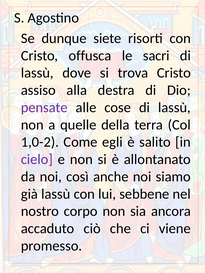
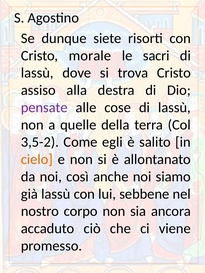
offusca: offusca -> morale
1,0-2: 1,0-2 -> 3,5-2
cielo colour: purple -> orange
